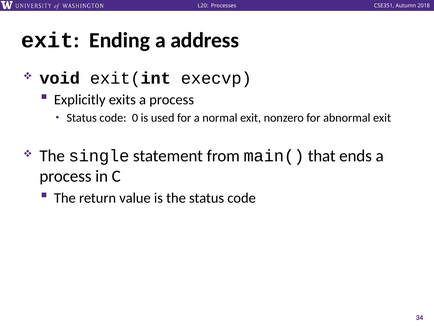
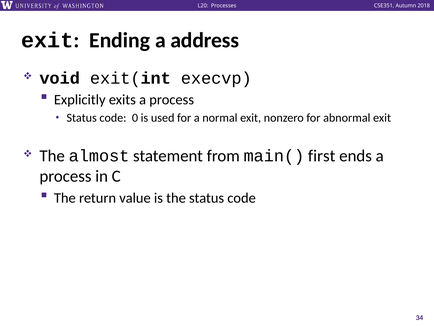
single: single -> almost
that: that -> first
